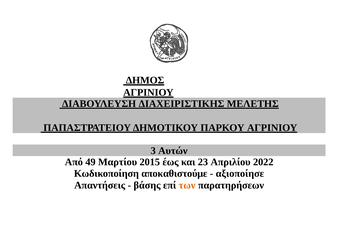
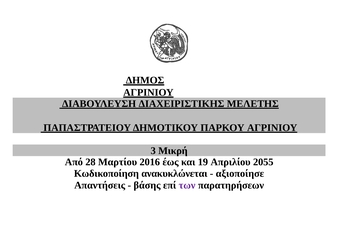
Αυτών: Αυτών -> Μικρή
49: 49 -> 28
2015: 2015 -> 2016
23: 23 -> 19
2022: 2022 -> 2055
αποκαθιστούμε: αποκαθιστούμε -> ανακυκλώνεται
των colour: orange -> purple
